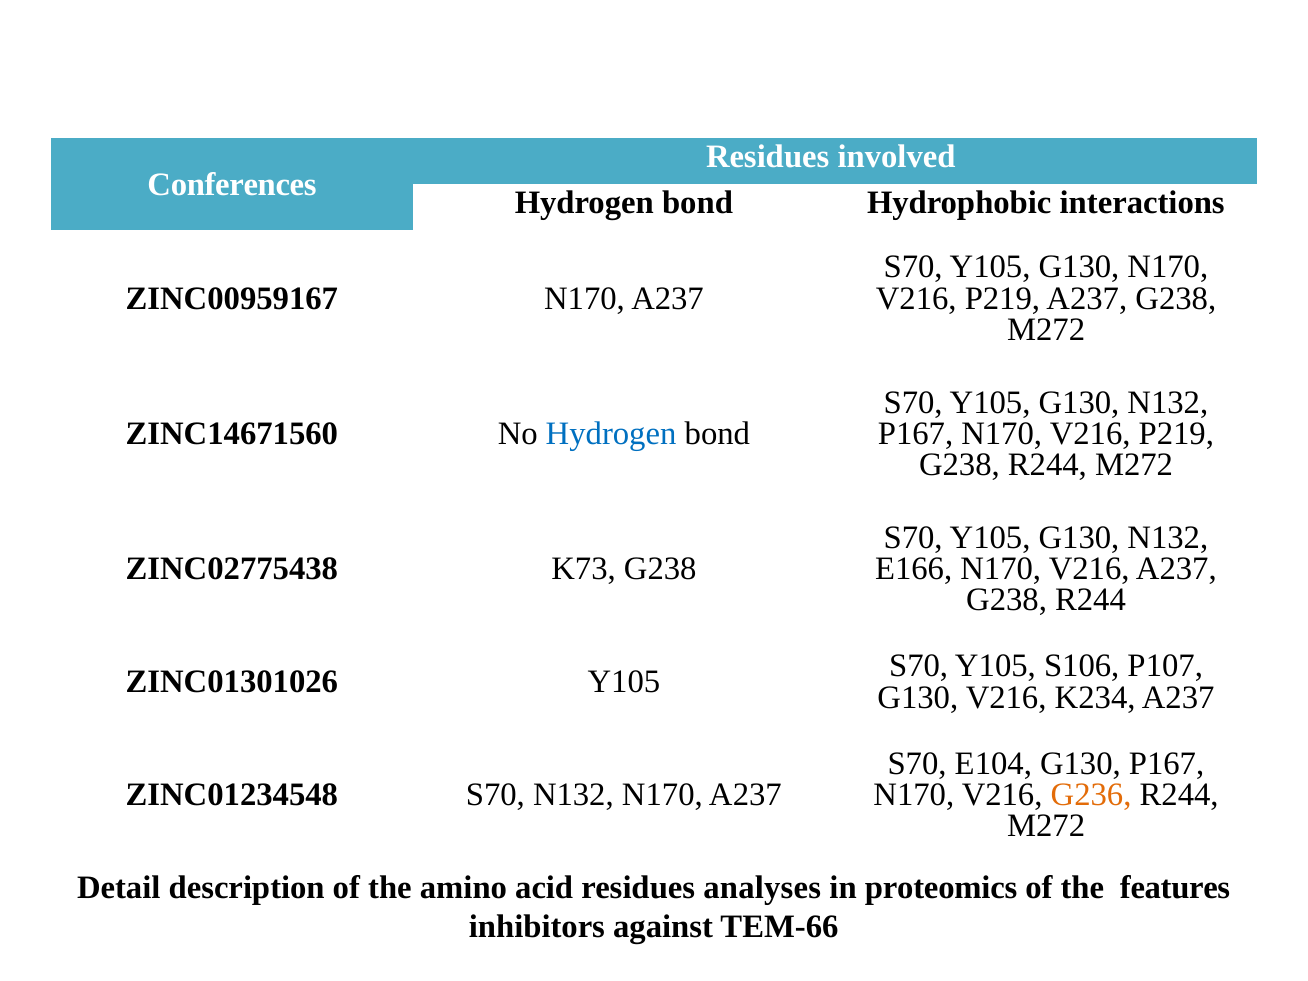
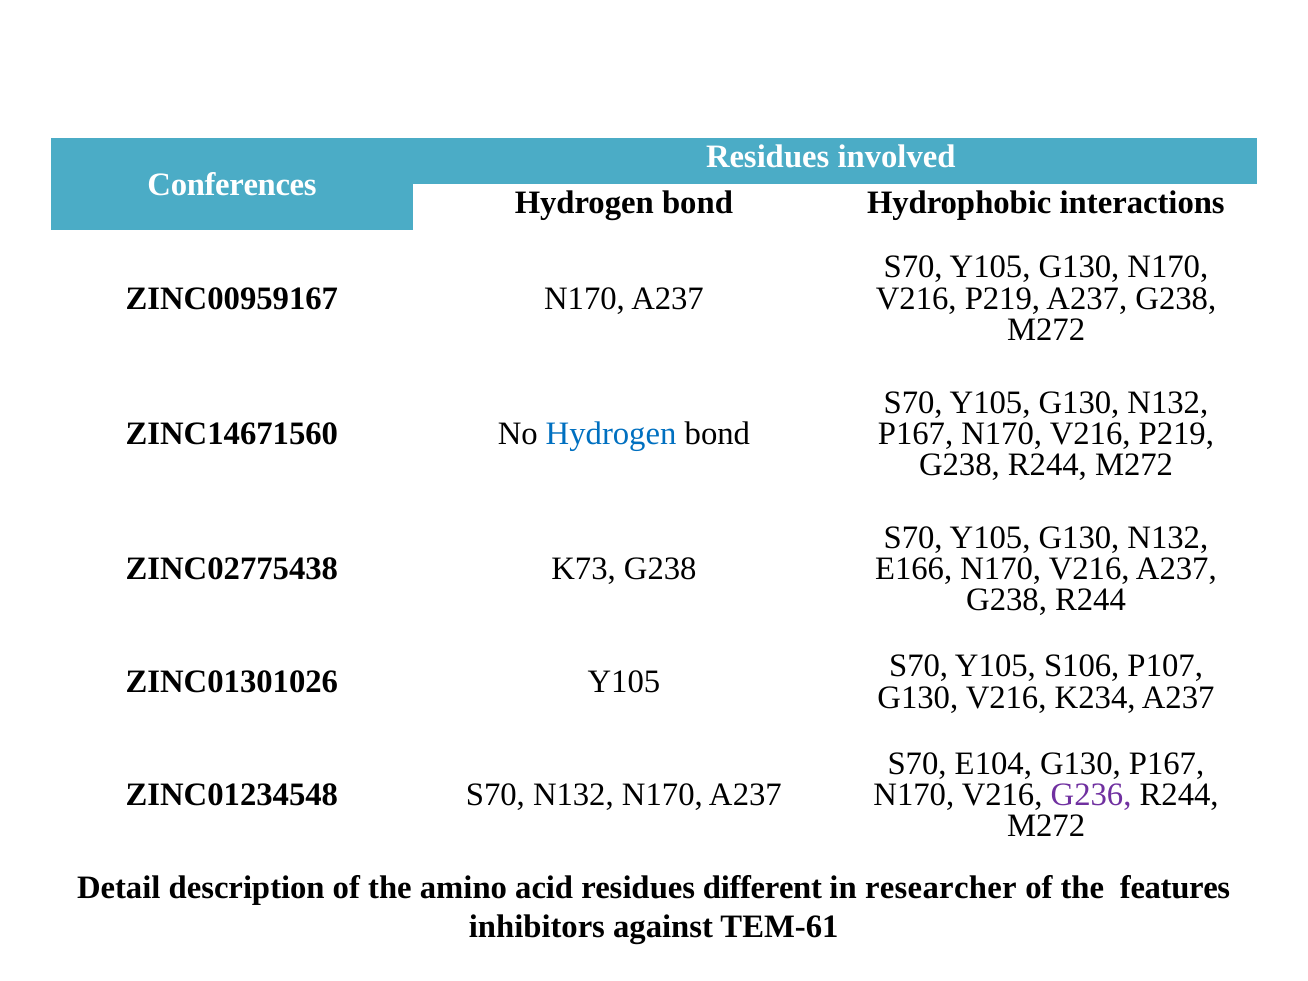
G236 colour: orange -> purple
analyses: analyses -> different
proteomics: proteomics -> researcher
TEM-66: TEM-66 -> TEM-61
